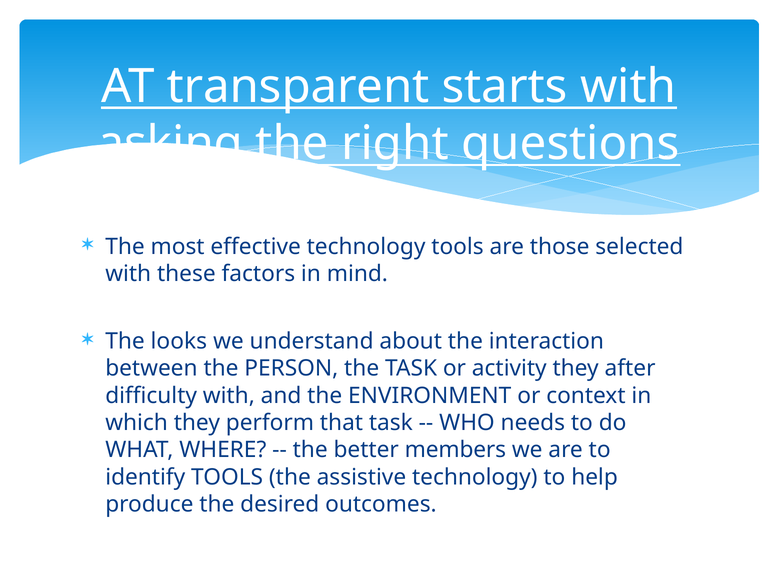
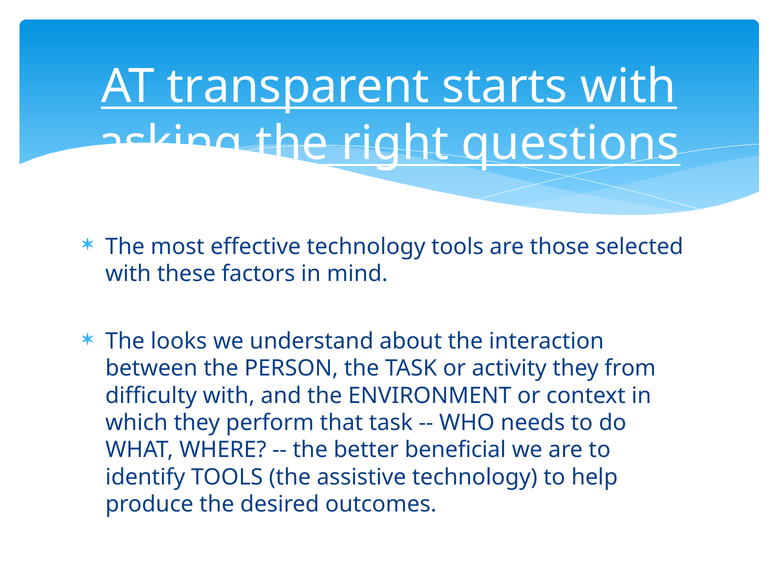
after: after -> from
members: members -> beneficial
